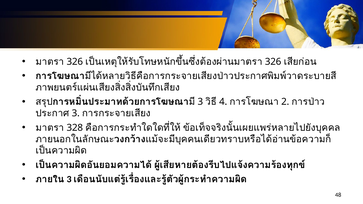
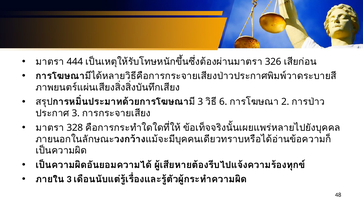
326 at (75, 62): 326 -> 444
4: 4 -> 6
